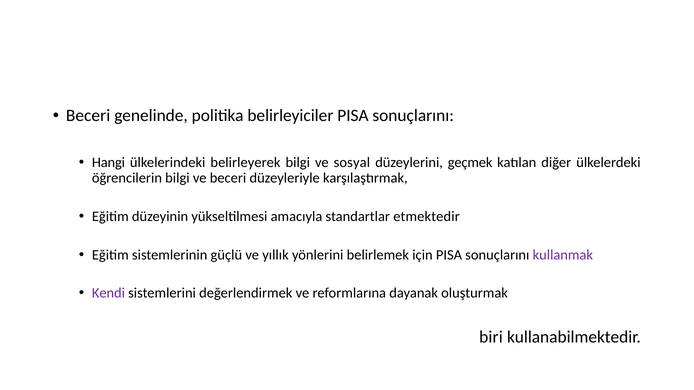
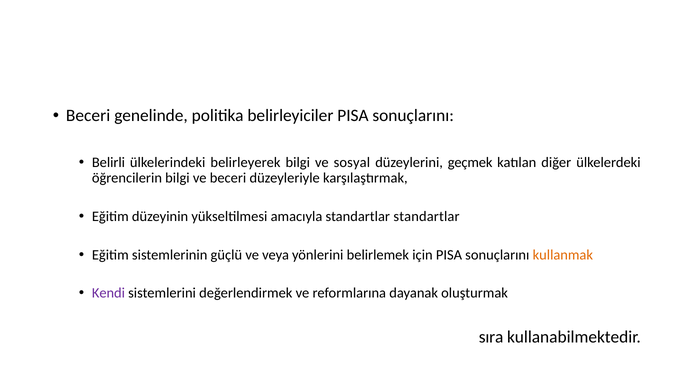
Hangi: Hangi -> Belirli
standartlar etmektedir: etmektedir -> standartlar
yıllık: yıllık -> veya
kullanmak colour: purple -> orange
biri: biri -> sıra
